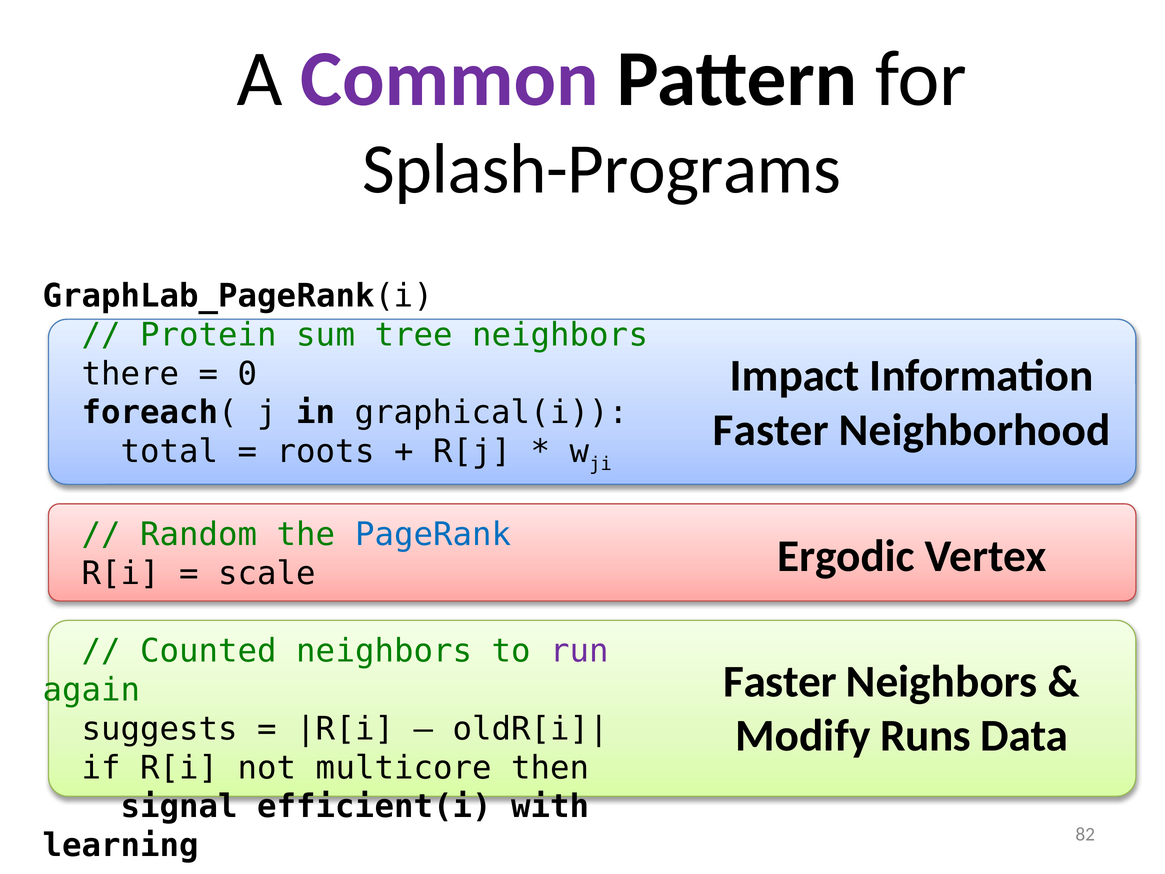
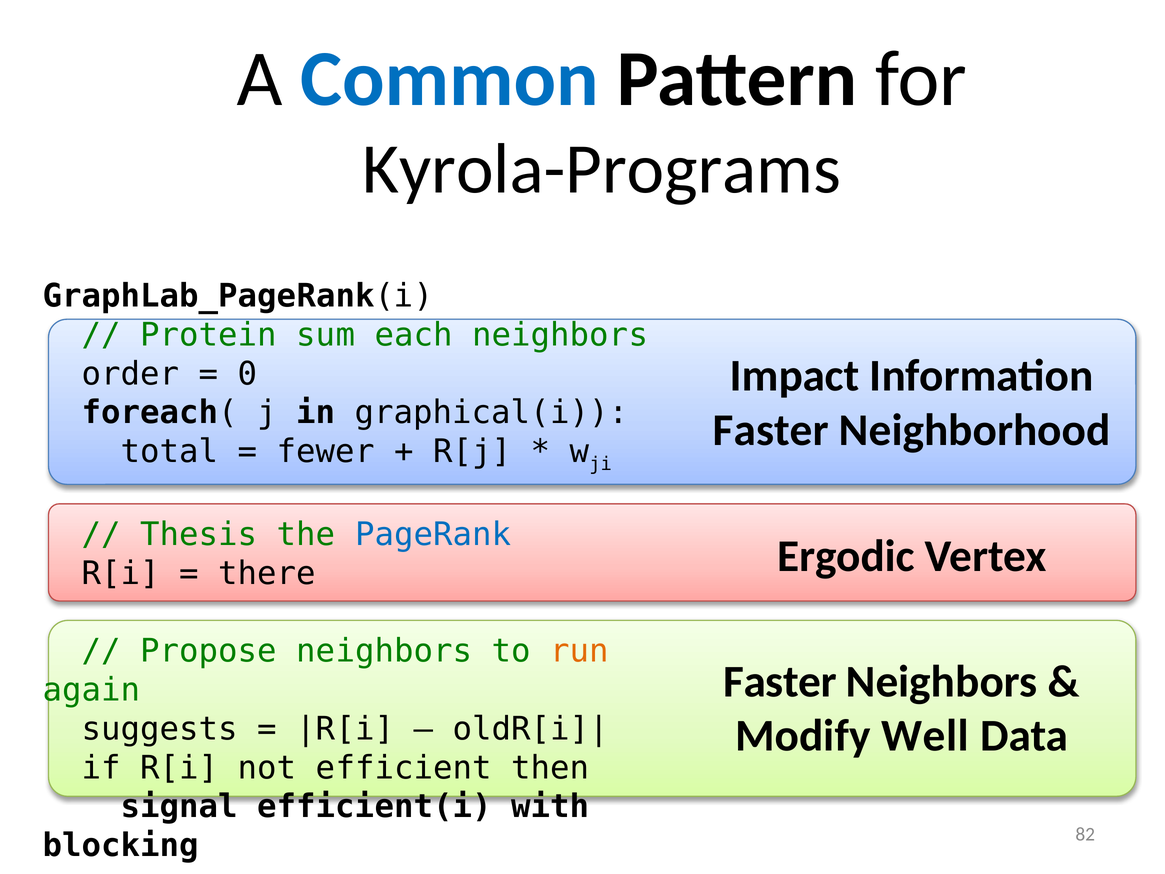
Common colour: purple -> blue
Splash-Programs: Splash-Programs -> Kyrola-Programs
tree: tree -> each
there: there -> order
roots: roots -> fewer
Random: Random -> Thesis
scale: scale -> there
Counted: Counted -> Propose
run colour: purple -> orange
Runs: Runs -> Well
multicore: multicore -> efficient
learning: learning -> blocking
